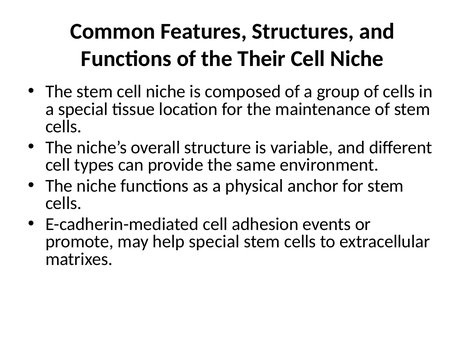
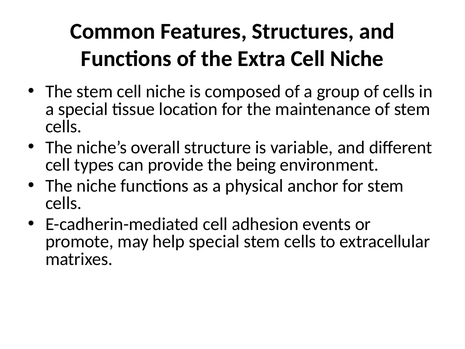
Their: Their -> Extra
same: same -> being
